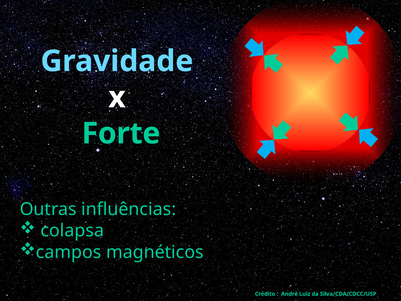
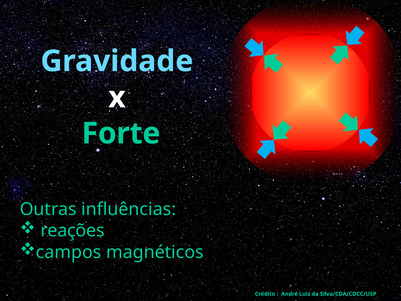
colapsa: colapsa -> reações
